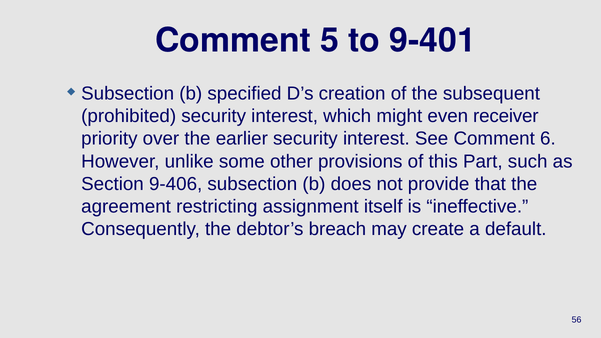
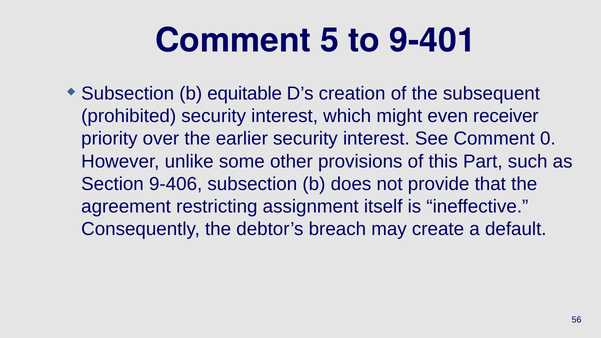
specified: specified -> equitable
6: 6 -> 0
